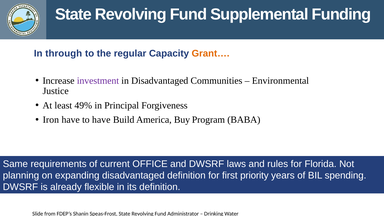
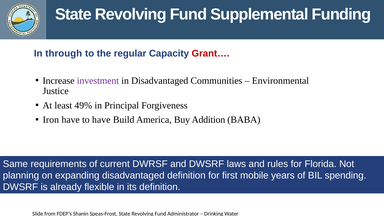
Grant… colour: orange -> red
Program: Program -> Addition
OFFICE: OFFICE -> DWRSF
priority: priority -> mobile
